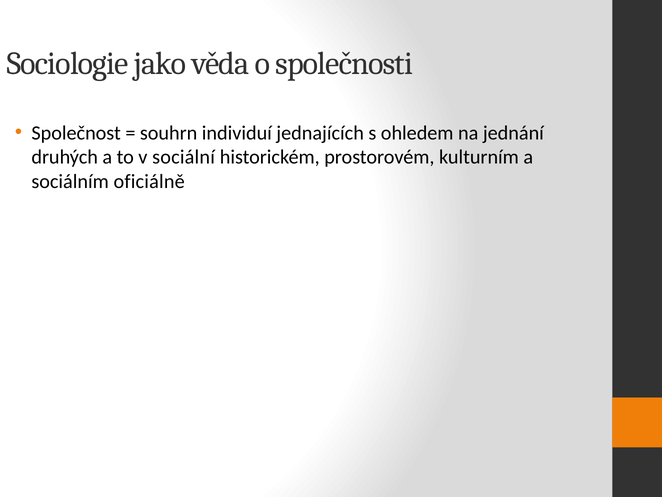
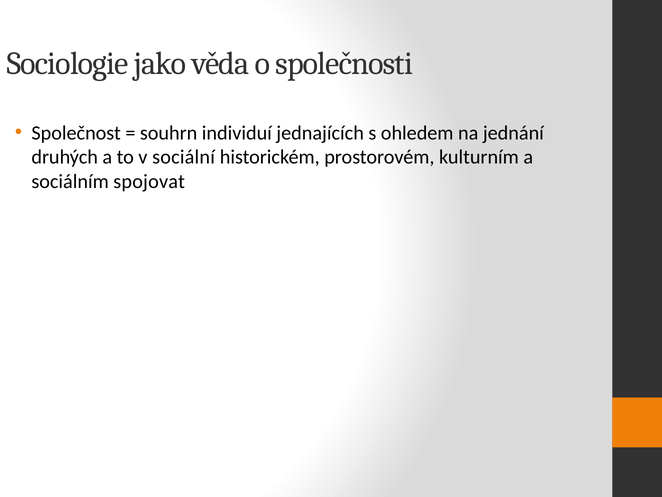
oficiálně: oficiálně -> spojovat
